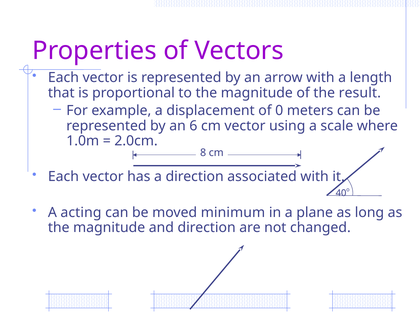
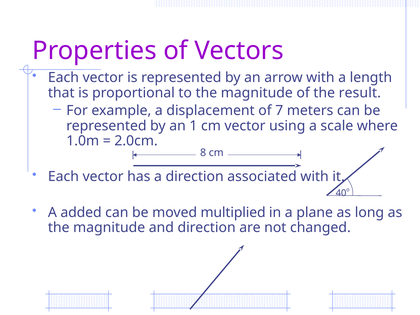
0: 0 -> 7
6: 6 -> 1
acting: acting -> added
minimum: minimum -> multiplied
